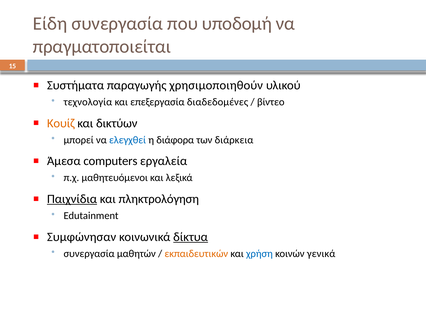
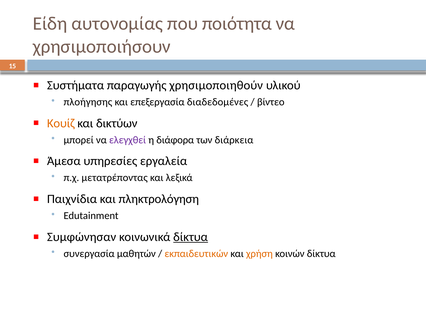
Είδη συνεργασία: συνεργασία -> αυτονομίας
υποδομή: υποδομή -> ποιότητα
πραγματοποιείται: πραγματοποιείται -> χρησιμοποιήσουν
τεχνολογία: τεχνολογία -> πλοήγησης
ελεγχθεί colour: blue -> purple
computers: computers -> υπηρεσίες
μαθητευόμενοι: μαθητευόμενοι -> μετατρέποντας
Παιχνίδια underline: present -> none
χρήση colour: blue -> orange
κοινών γενικά: γενικά -> δίκτυα
